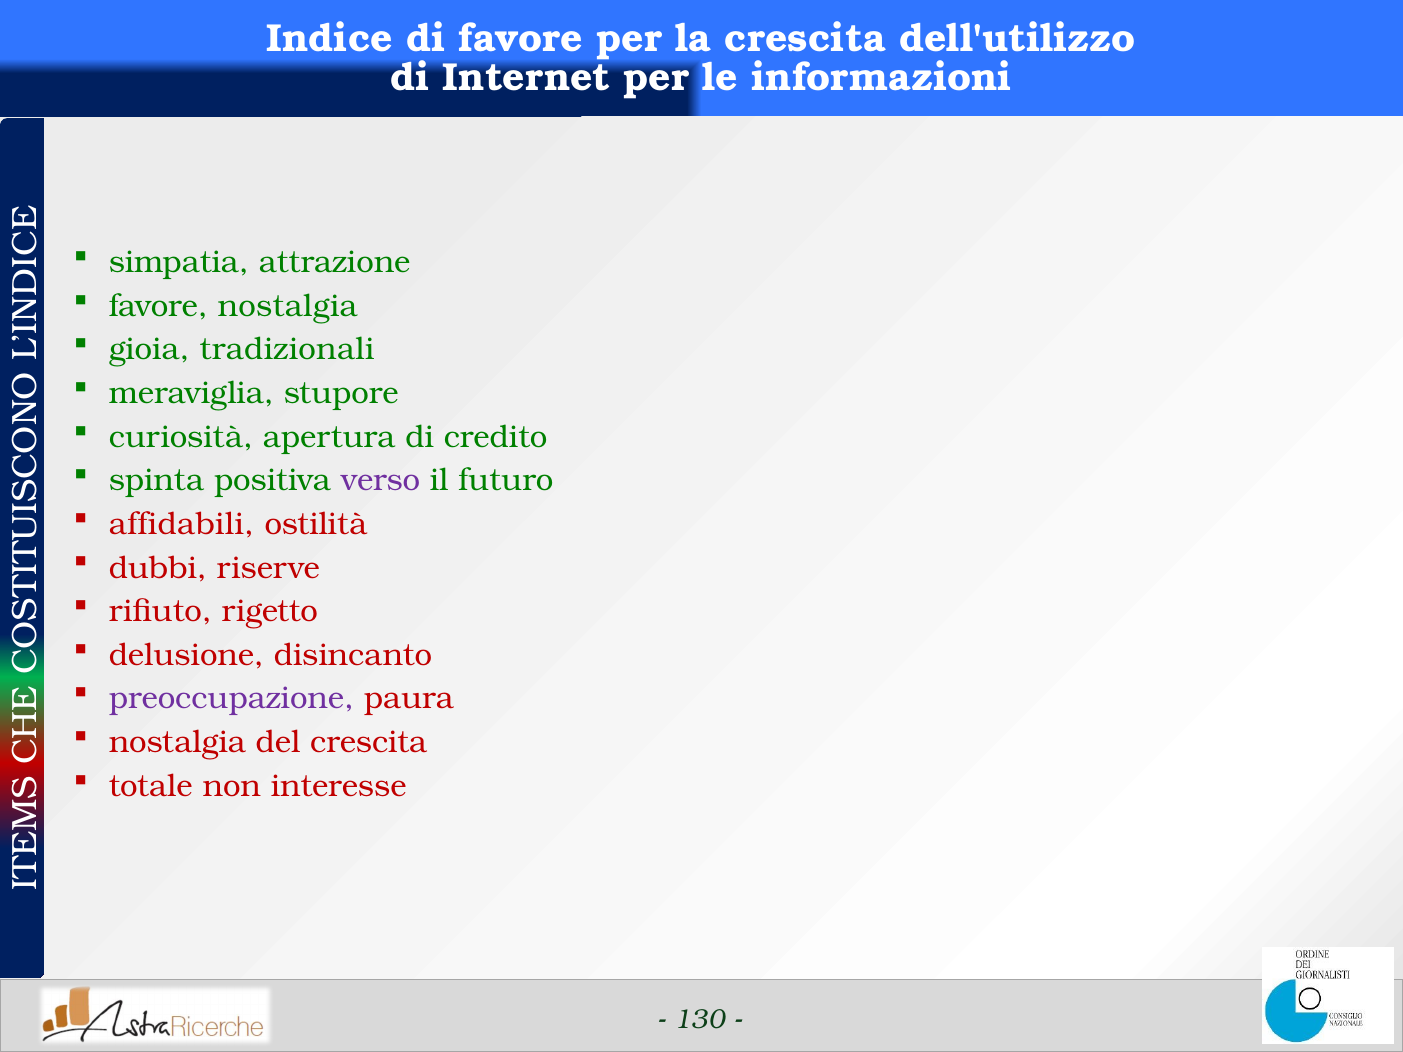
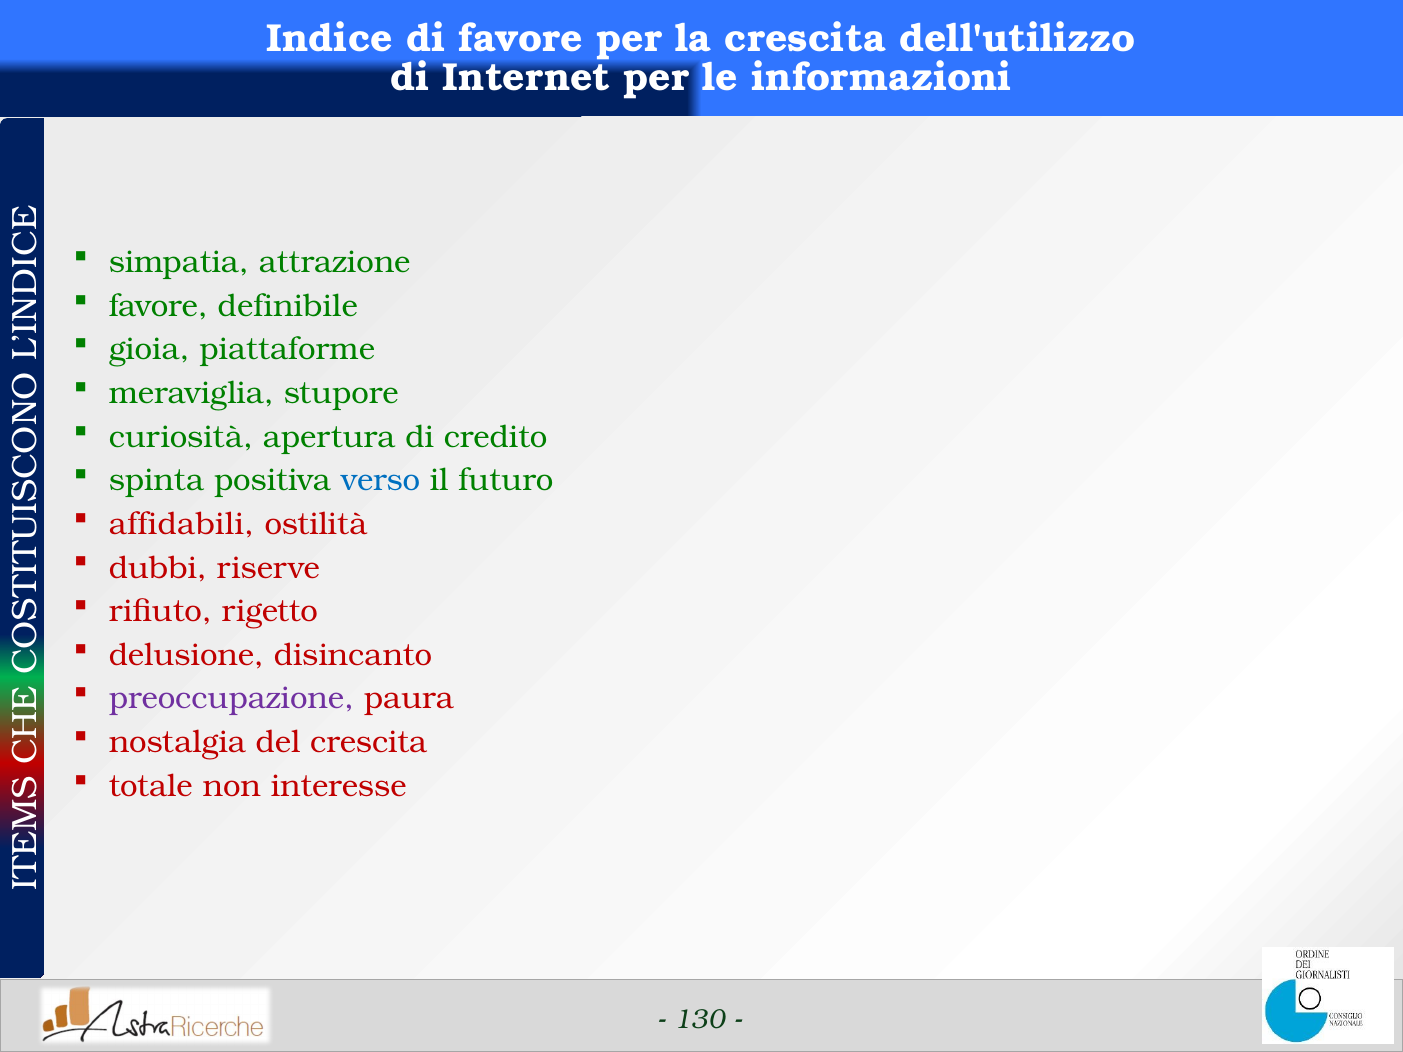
favore nostalgia: nostalgia -> definibile
tradizionali: tradizionali -> piattaforme
verso colour: purple -> blue
